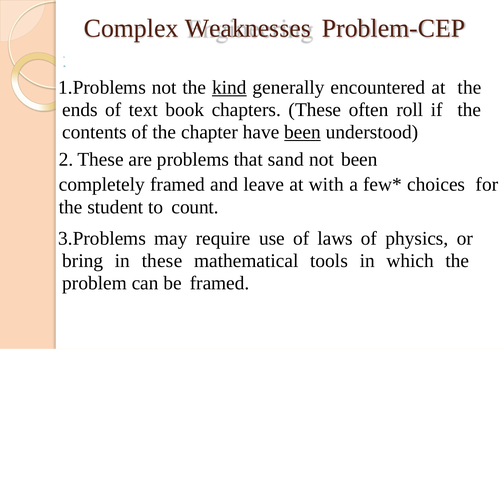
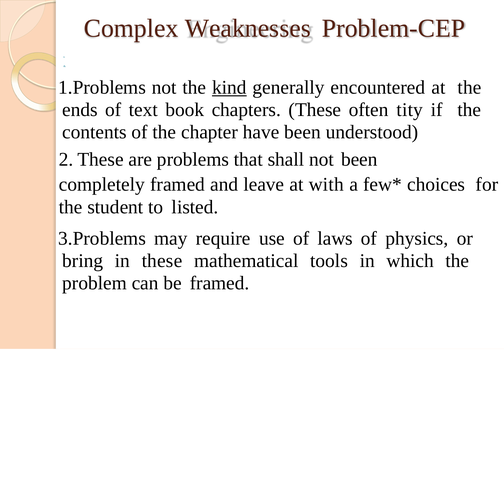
roll: roll -> tity
been at (303, 132) underline: present -> none
sand: sand -> shall
count: count -> listed
